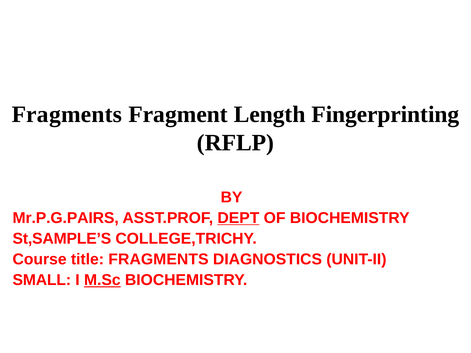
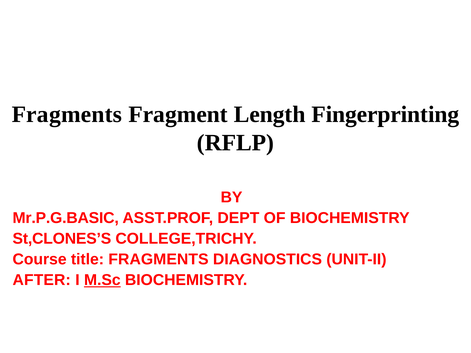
Mr.P.G.PAIRS: Mr.P.G.PAIRS -> Mr.P.G.BASIC
DEPT underline: present -> none
St,SAMPLE’S: St,SAMPLE’S -> St,CLONES’S
SMALL: SMALL -> AFTER
